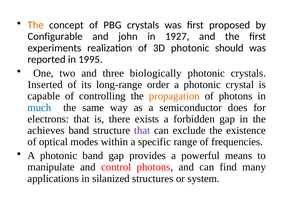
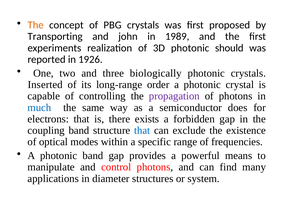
Configurable: Configurable -> Transporting
1927: 1927 -> 1989
1995: 1995 -> 1926
propagation colour: orange -> purple
achieves: achieves -> coupling
that at (142, 131) colour: purple -> blue
silanized: silanized -> diameter
